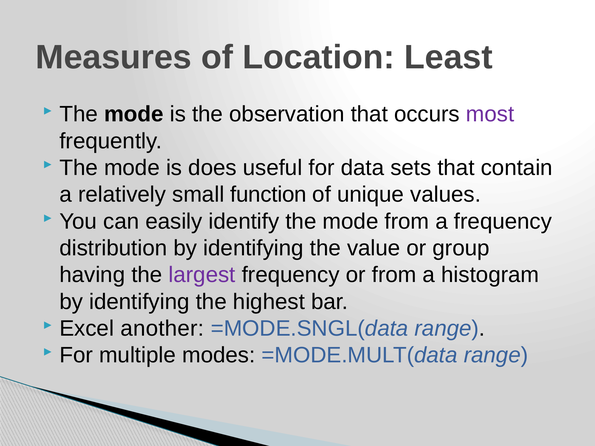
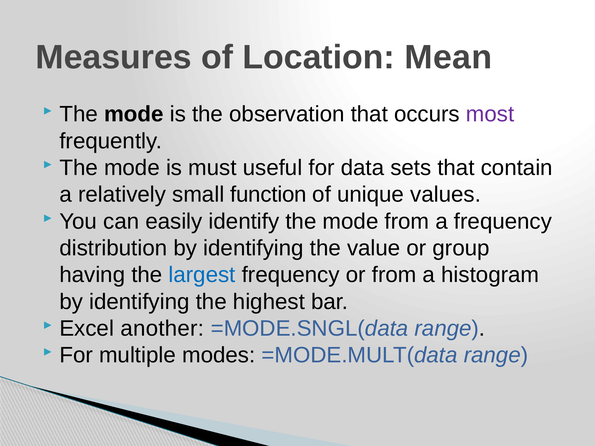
Least: Least -> Mean
does: does -> must
largest colour: purple -> blue
